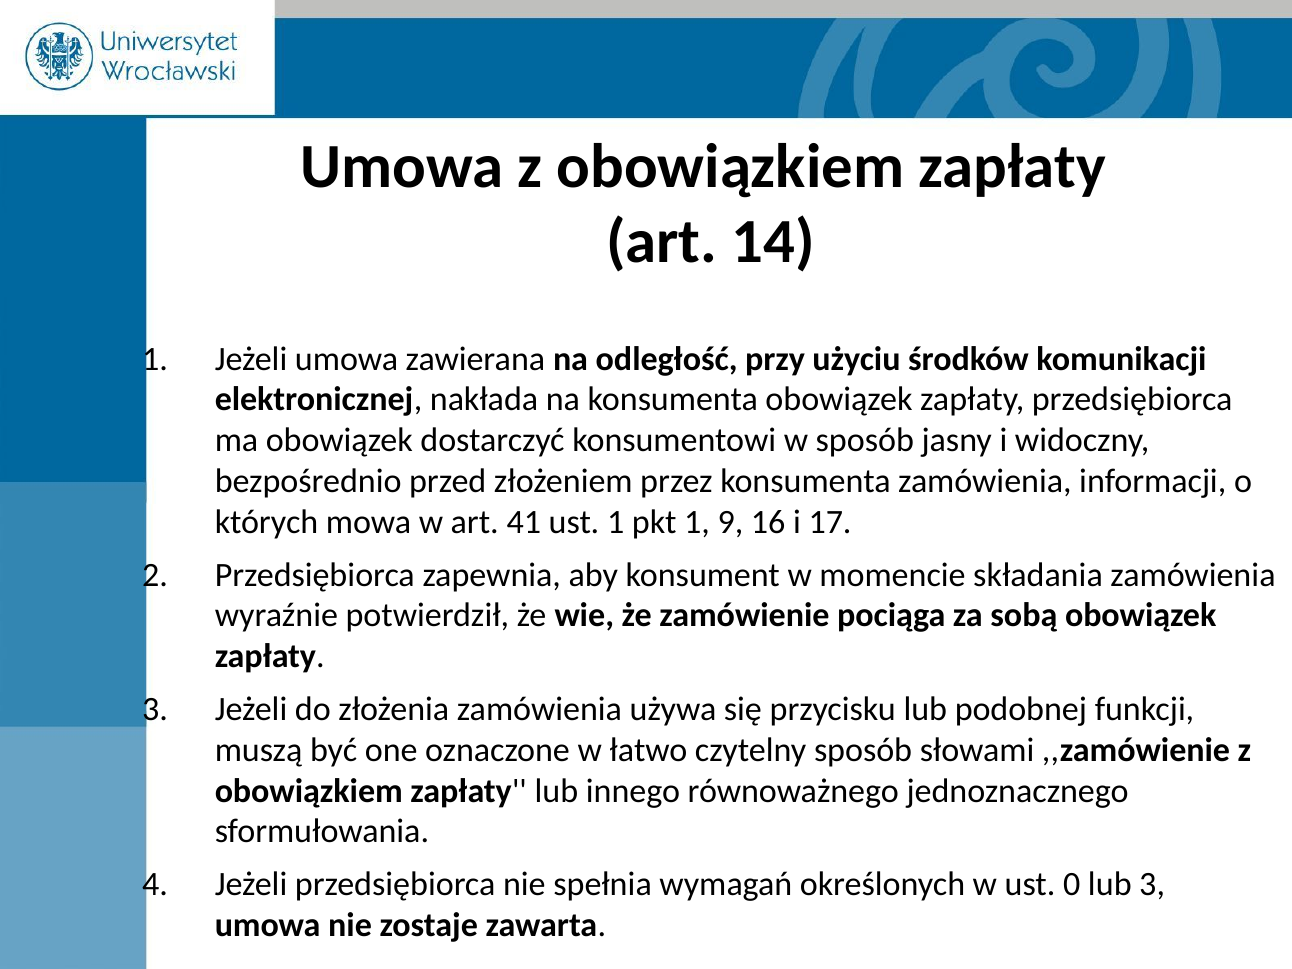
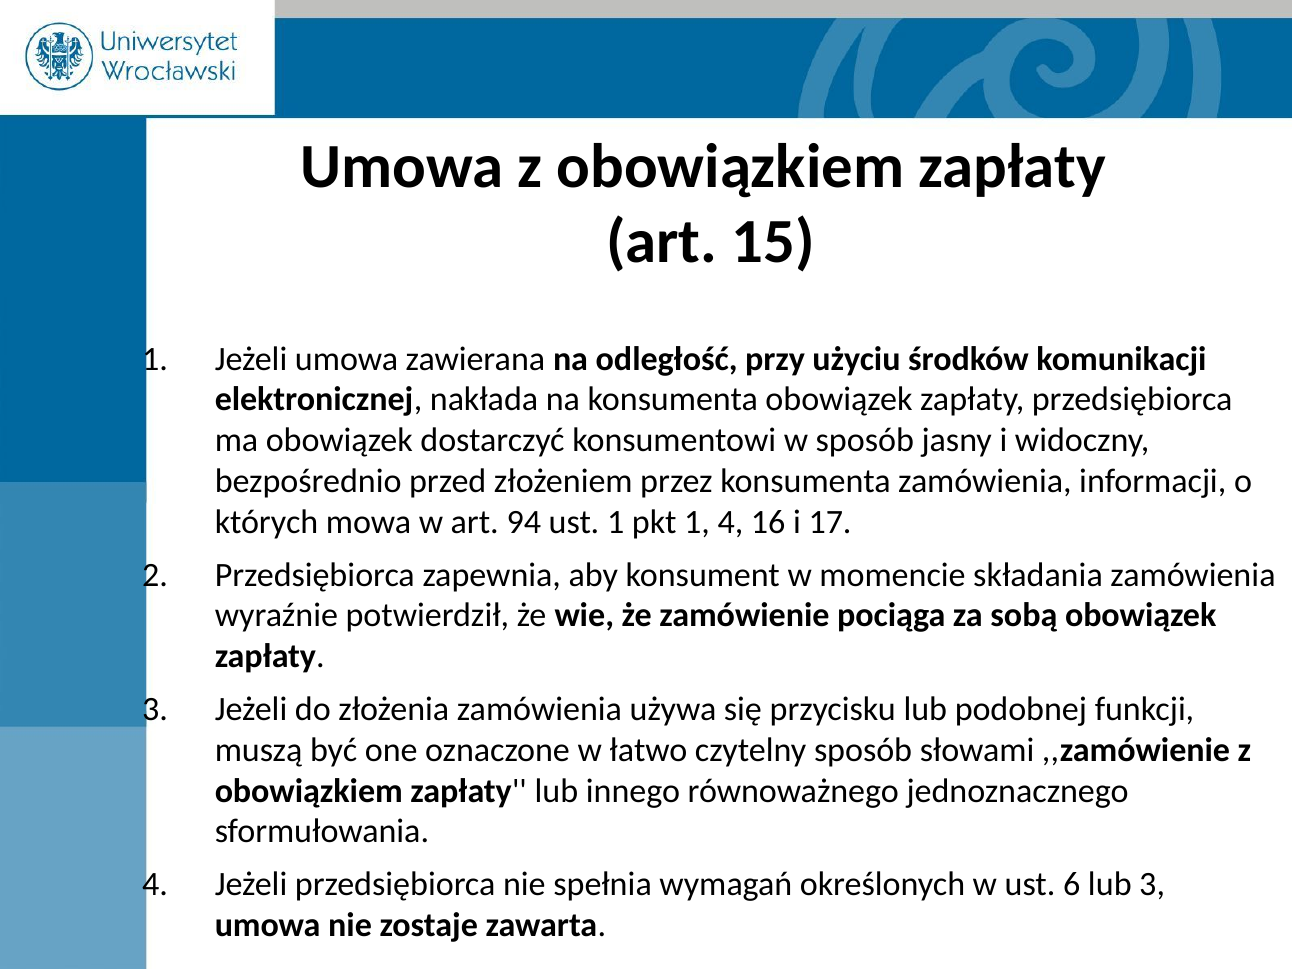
14: 14 -> 15
41: 41 -> 94
1 9: 9 -> 4
0: 0 -> 6
